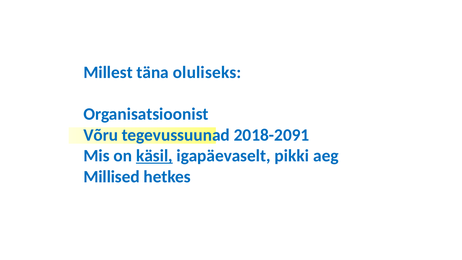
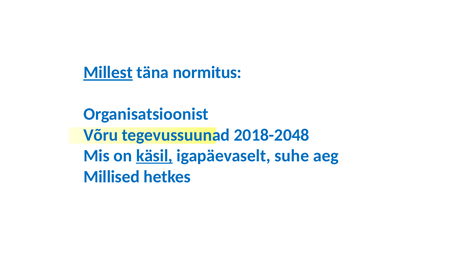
Millest underline: none -> present
oluliseks: oluliseks -> normitus
2018-2091: 2018-2091 -> 2018-2048
pikki: pikki -> suhe
